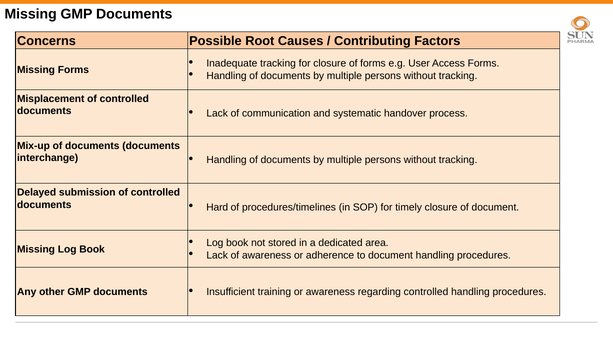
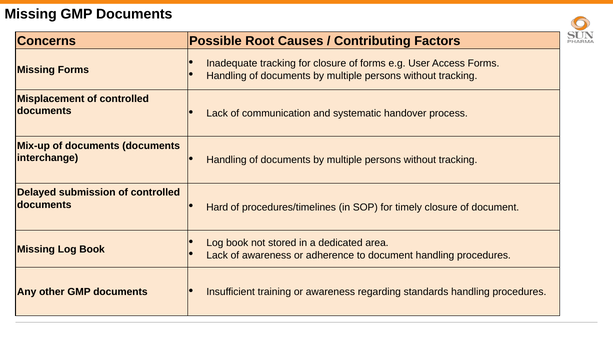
regarding controlled: controlled -> standards
